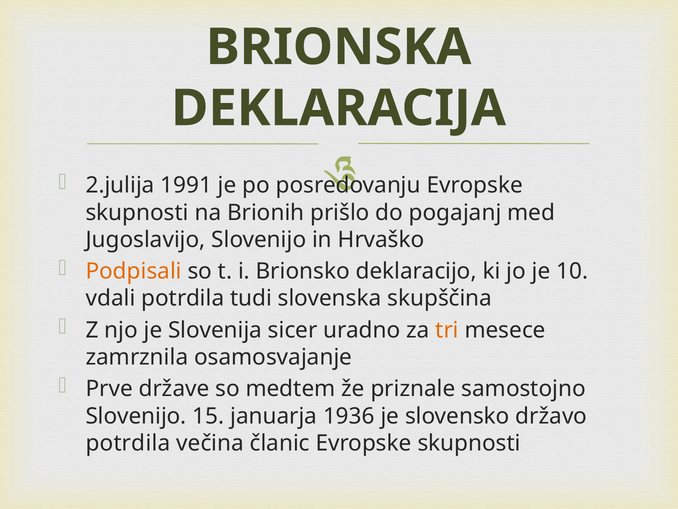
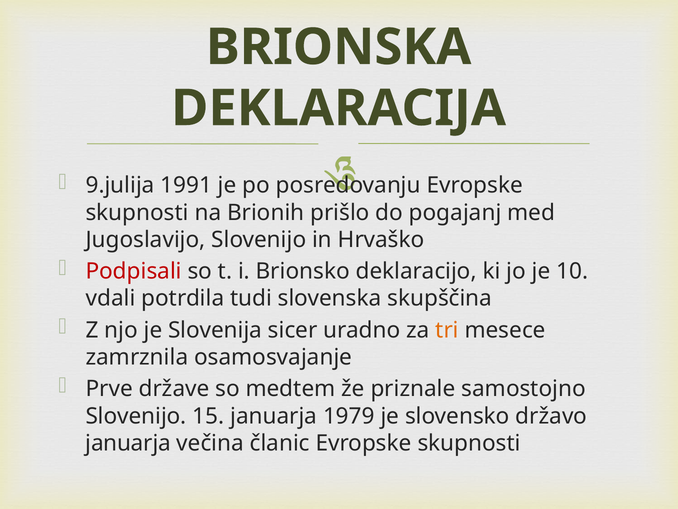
2.julija: 2.julija -> 9.julija
Podpisali colour: orange -> red
1936: 1936 -> 1979
potrdila at (128, 443): potrdila -> januarja
